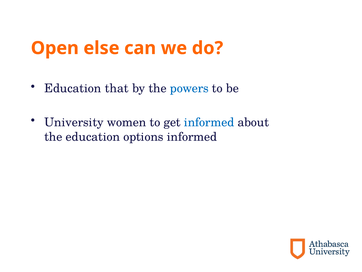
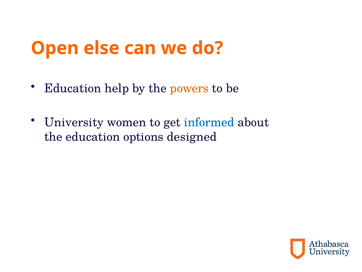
that: that -> help
powers colour: blue -> orange
options informed: informed -> designed
